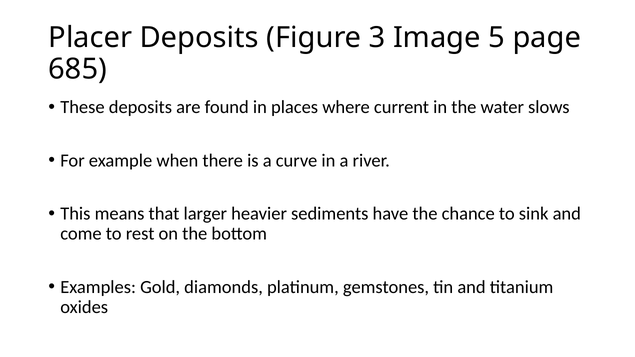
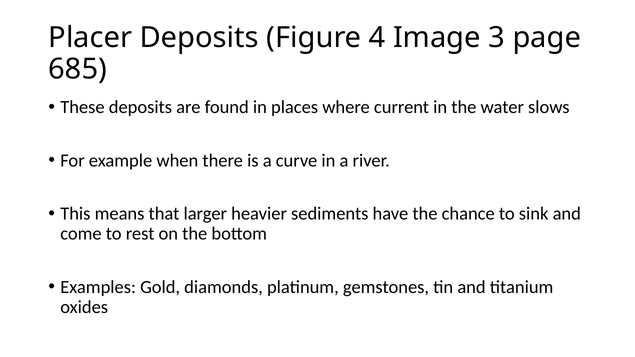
3: 3 -> 4
5: 5 -> 3
